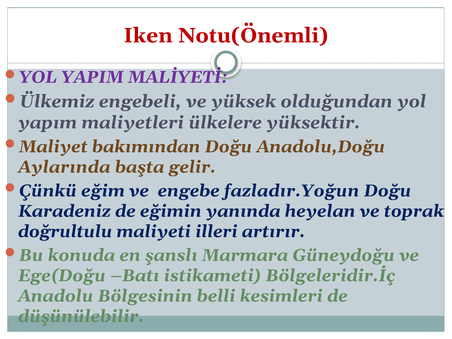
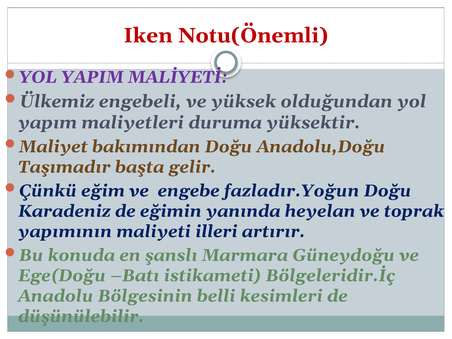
ülkelere: ülkelere -> duruma
Aylarında: Aylarında -> Taşımadır
doğrultulu: doğrultulu -> yapımının
